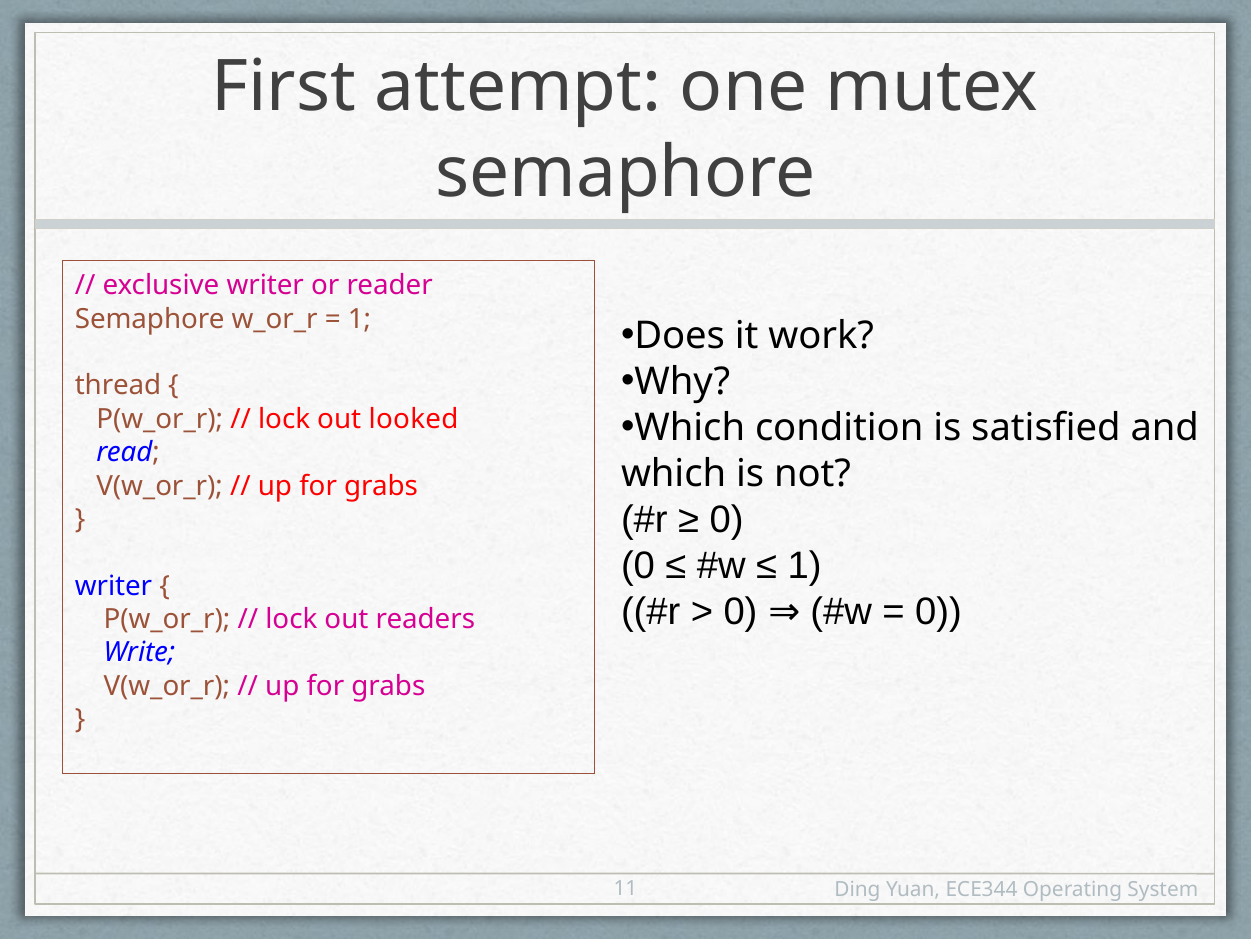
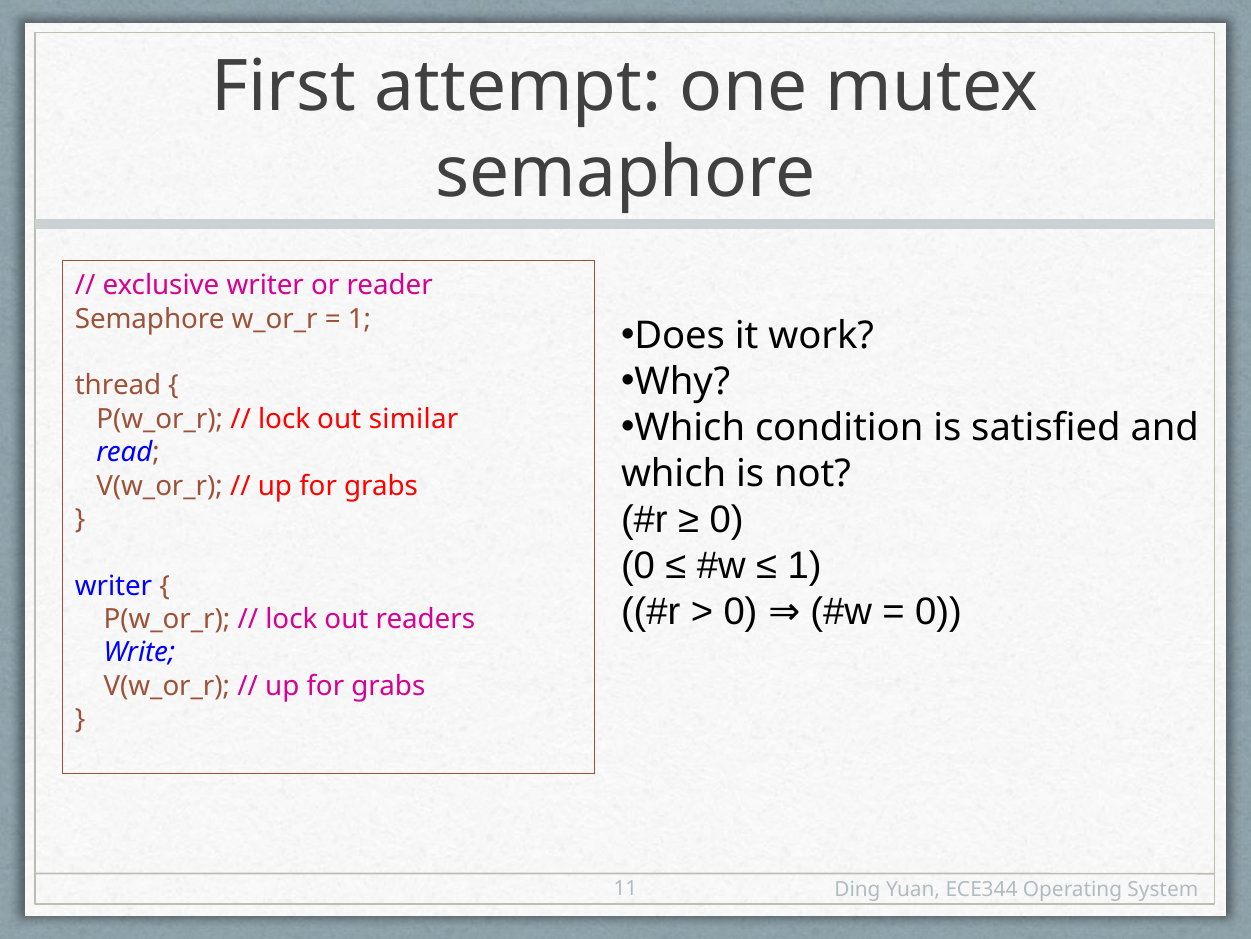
looked: looked -> similar
